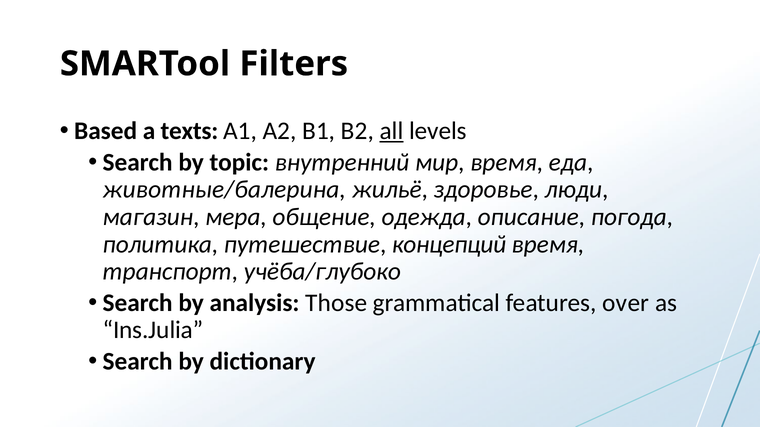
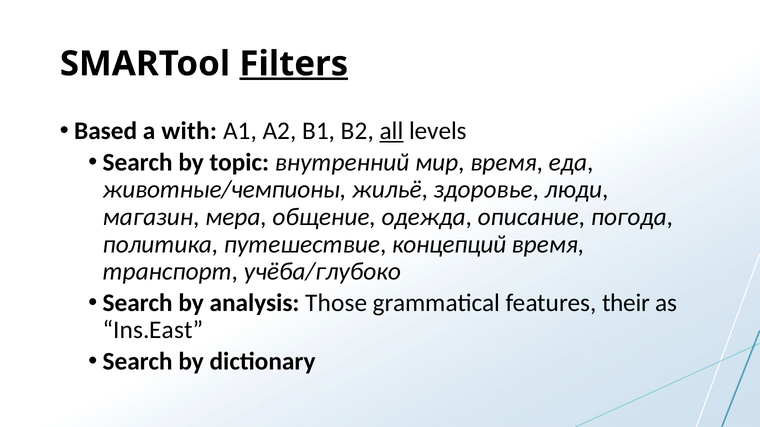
Filters underline: none -> present
texts: texts -> with
животные/балерина: животные/балерина -> животные/чемпионы
over: over -> their
Ins.Julia: Ins.Julia -> Ins.East
